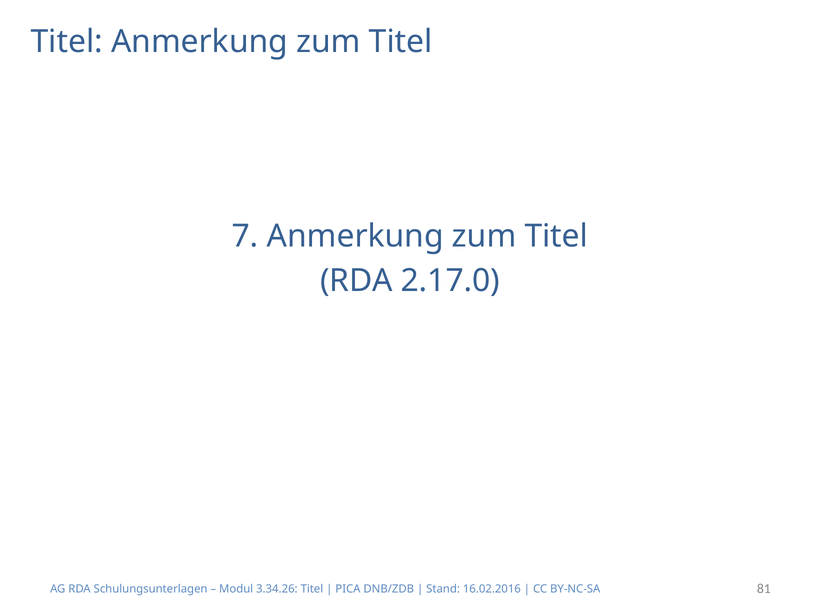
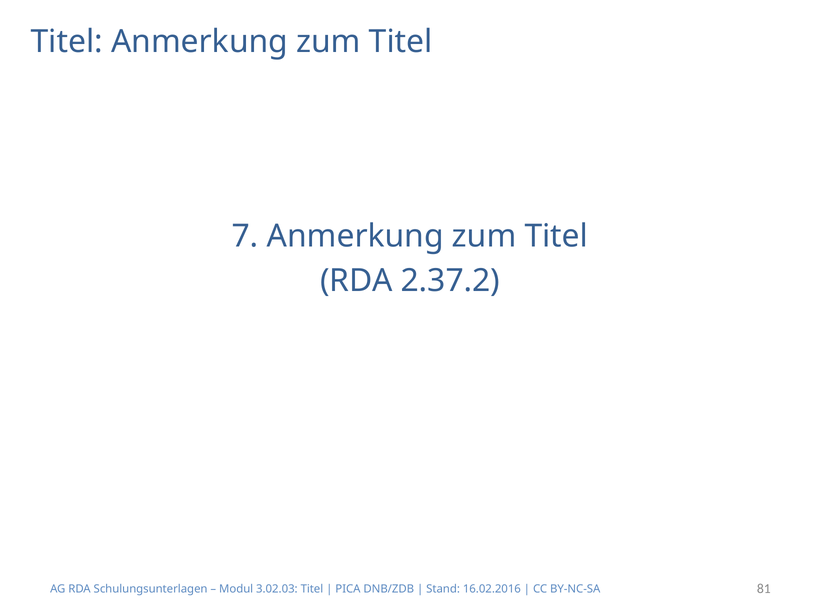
2.17.0: 2.17.0 -> 2.37.2
3.34.26: 3.34.26 -> 3.02.03
